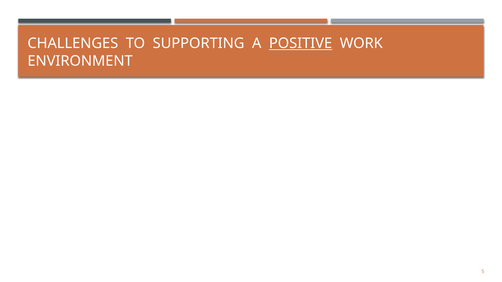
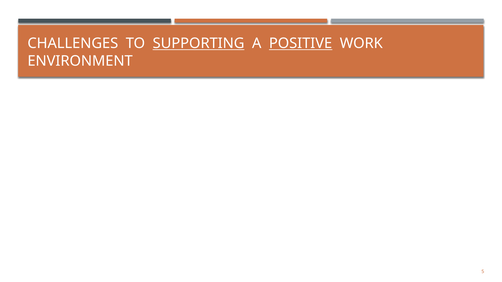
SUPPORTING underline: none -> present
